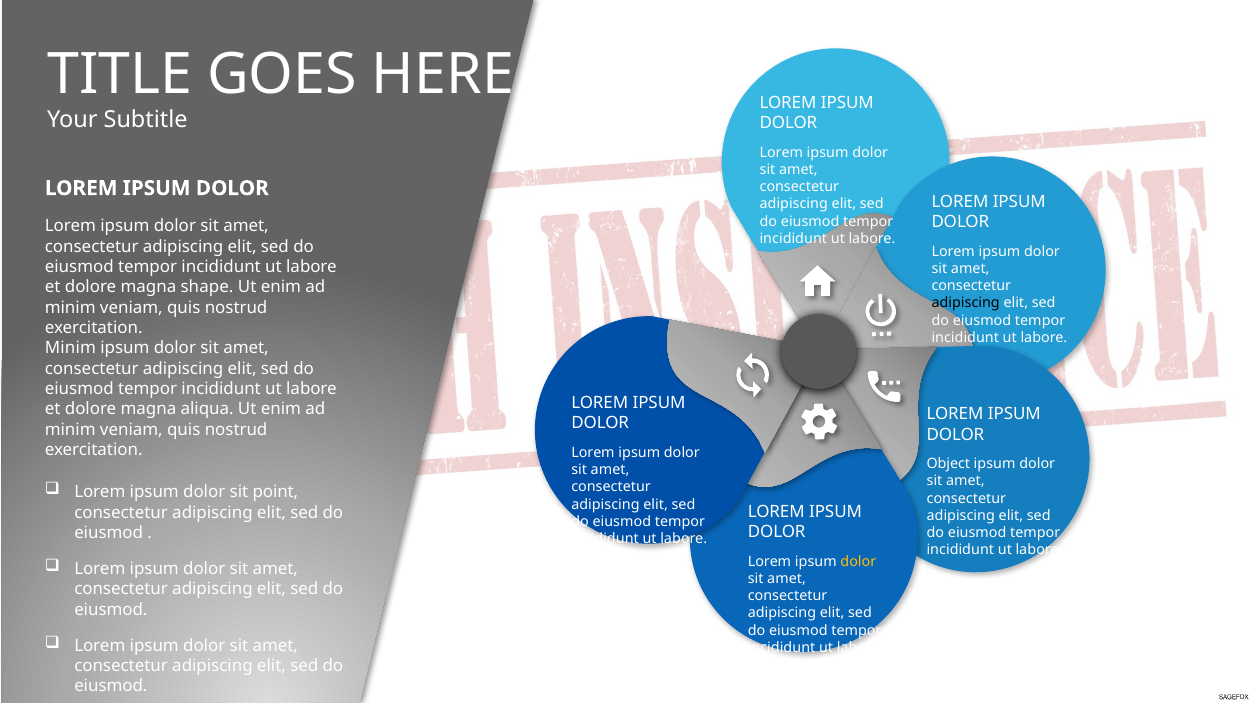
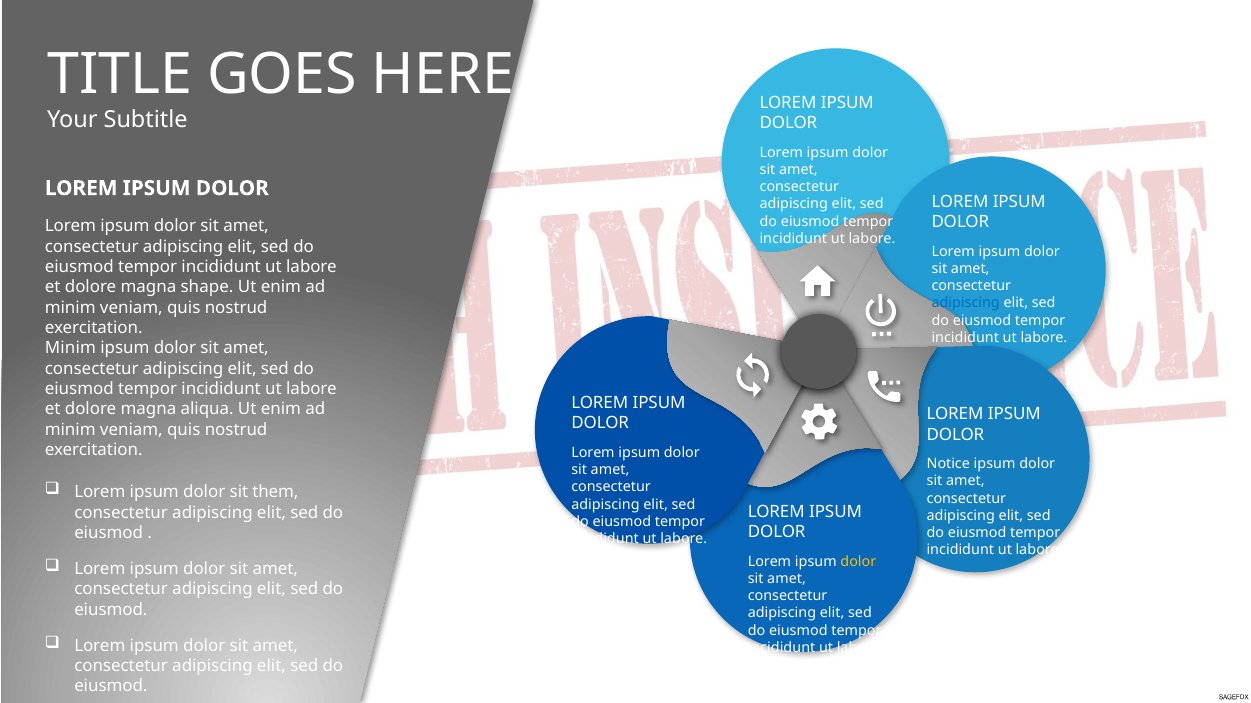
adipiscing at (966, 303) colour: black -> blue
Object: Object -> Notice
point: point -> them
